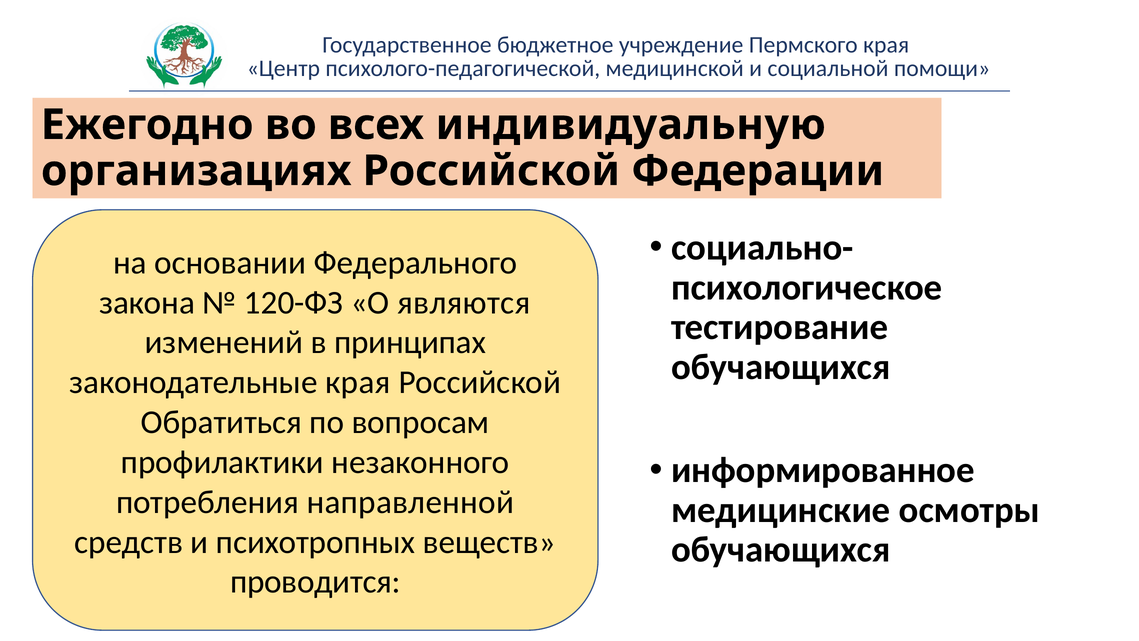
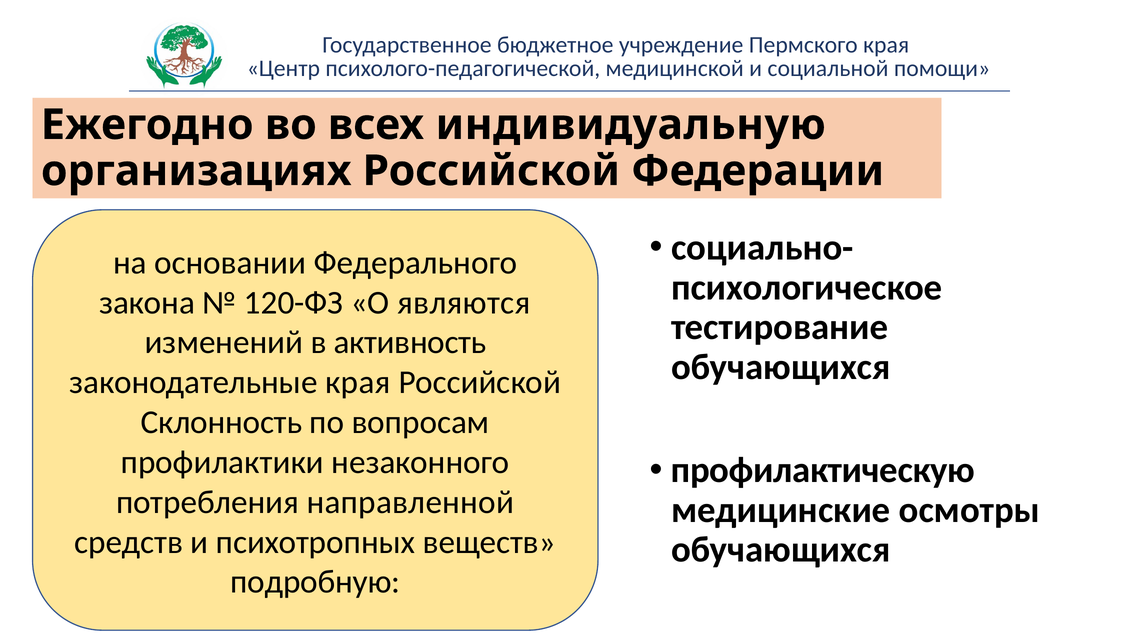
принципах: принципах -> активность
Обратиться: Обратиться -> Склонность
информированное: информированное -> профилактическую
проводится: проводится -> подробную
